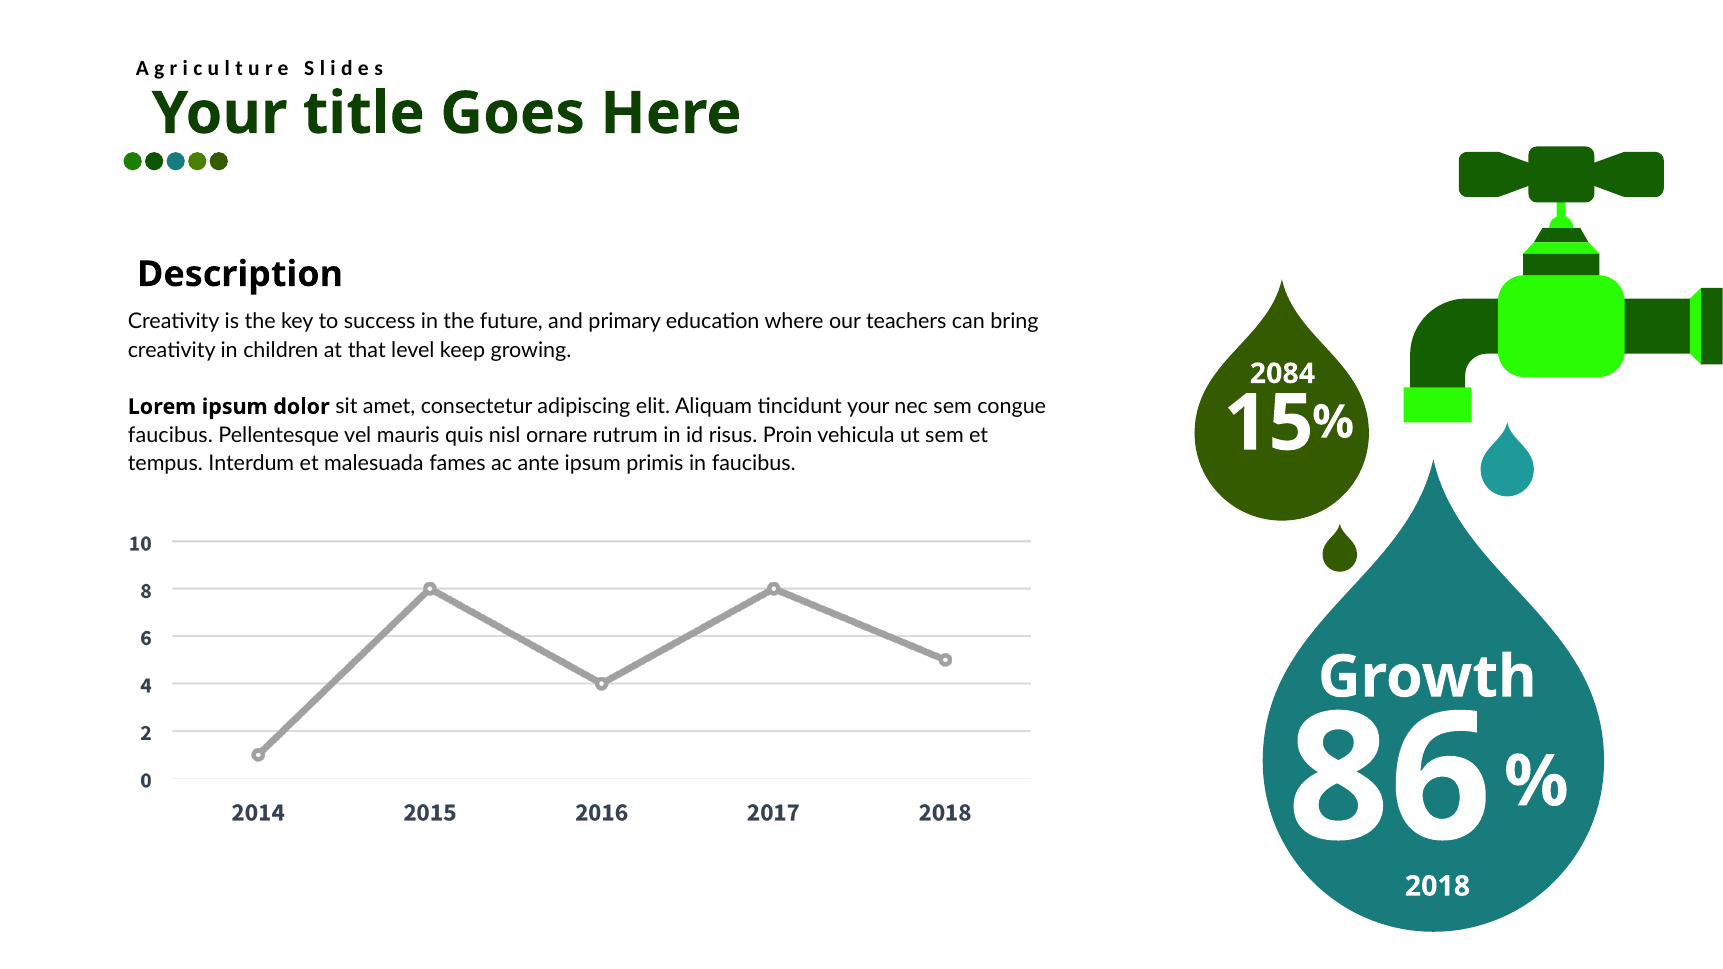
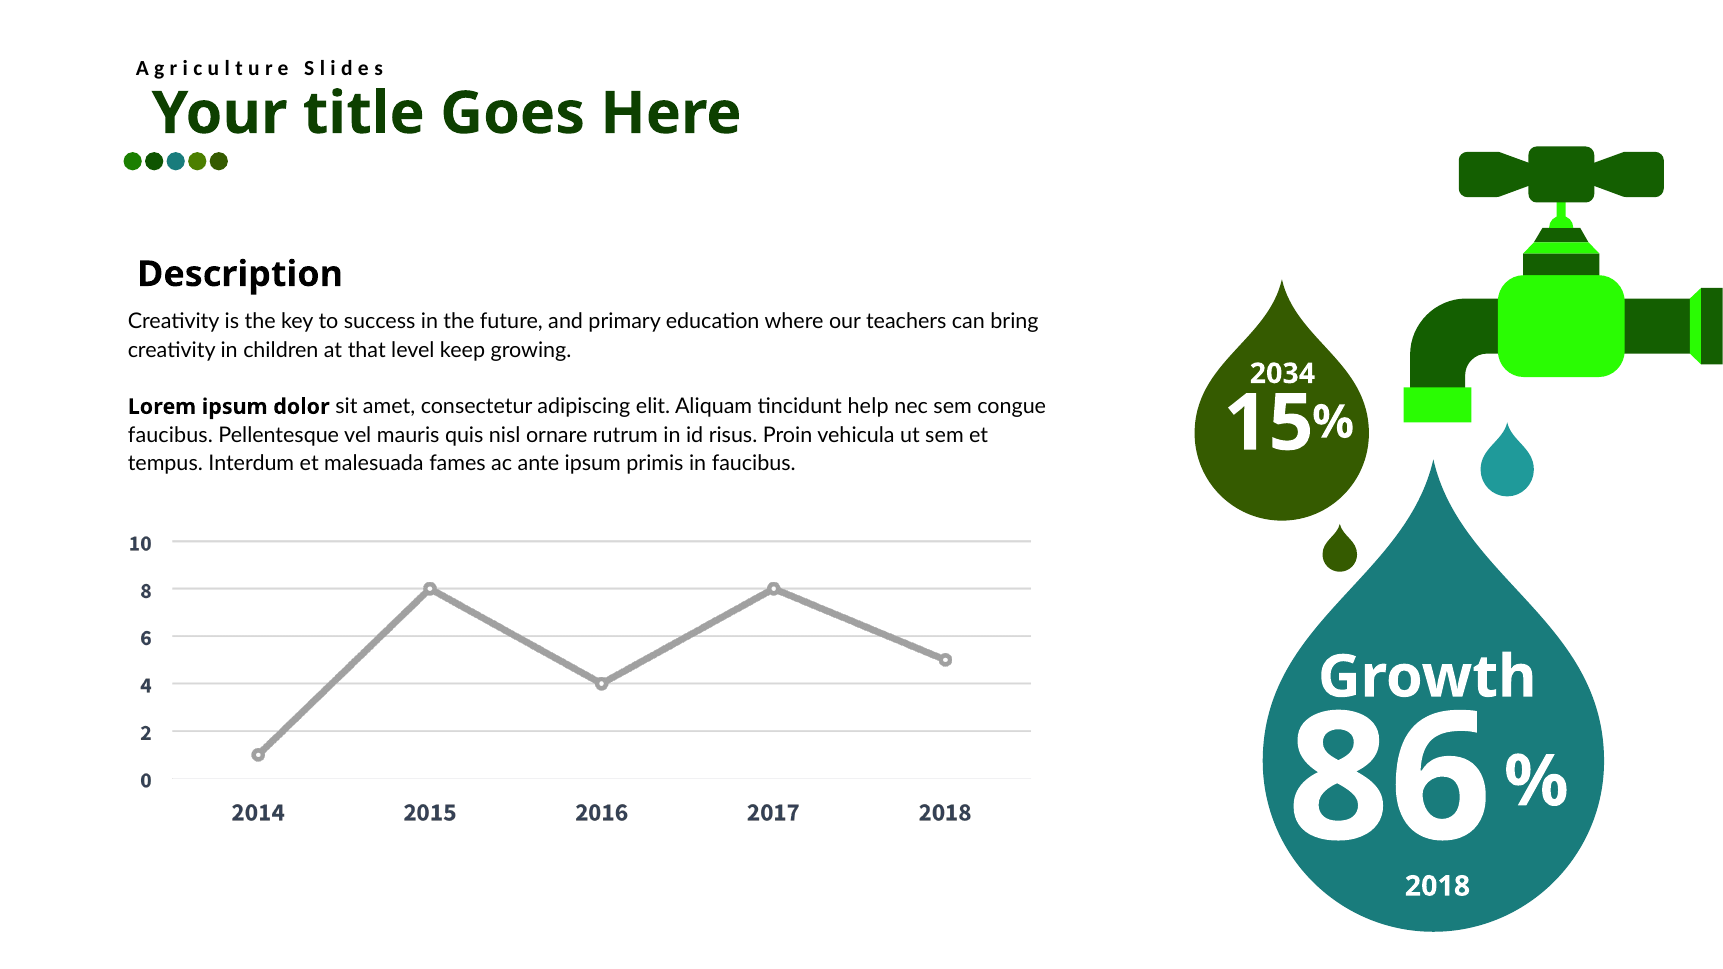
2084: 2084 -> 2034
tincidunt your: your -> help
